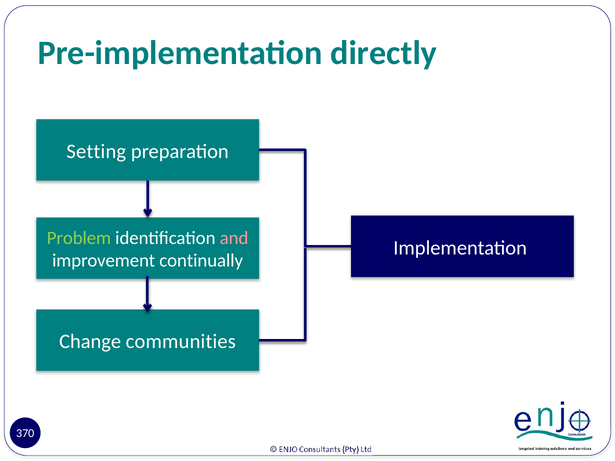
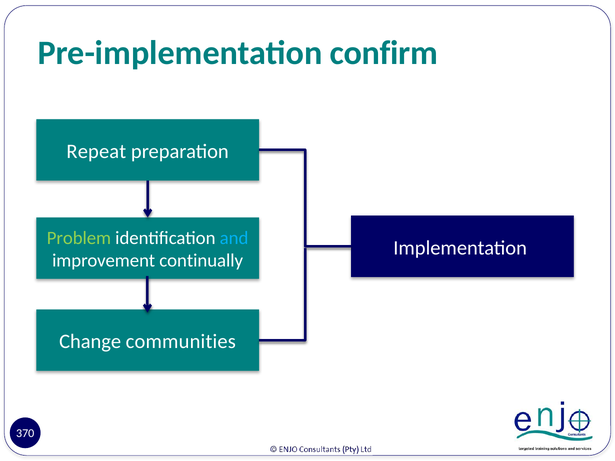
directly: directly -> confirm
Setting: Setting -> Repeat
and colour: pink -> light blue
